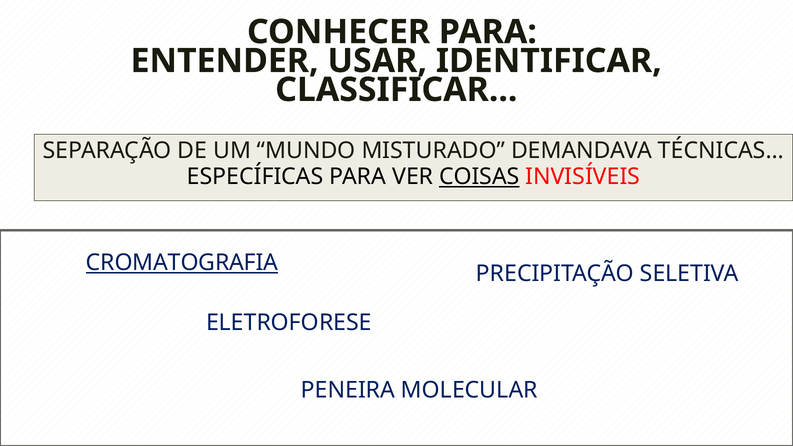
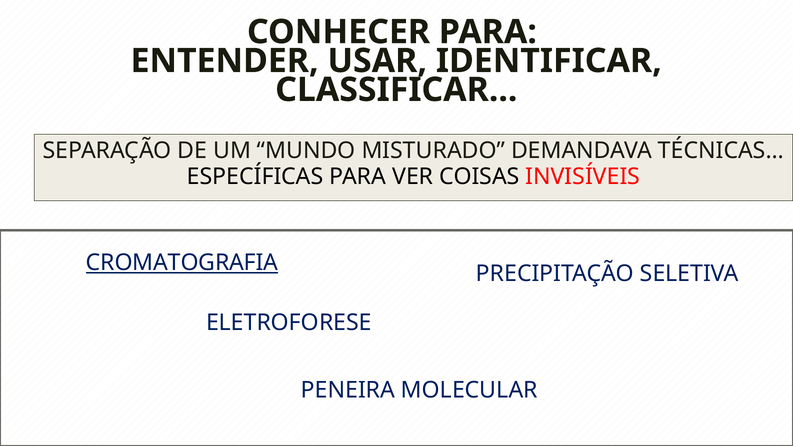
COISAS underline: present -> none
